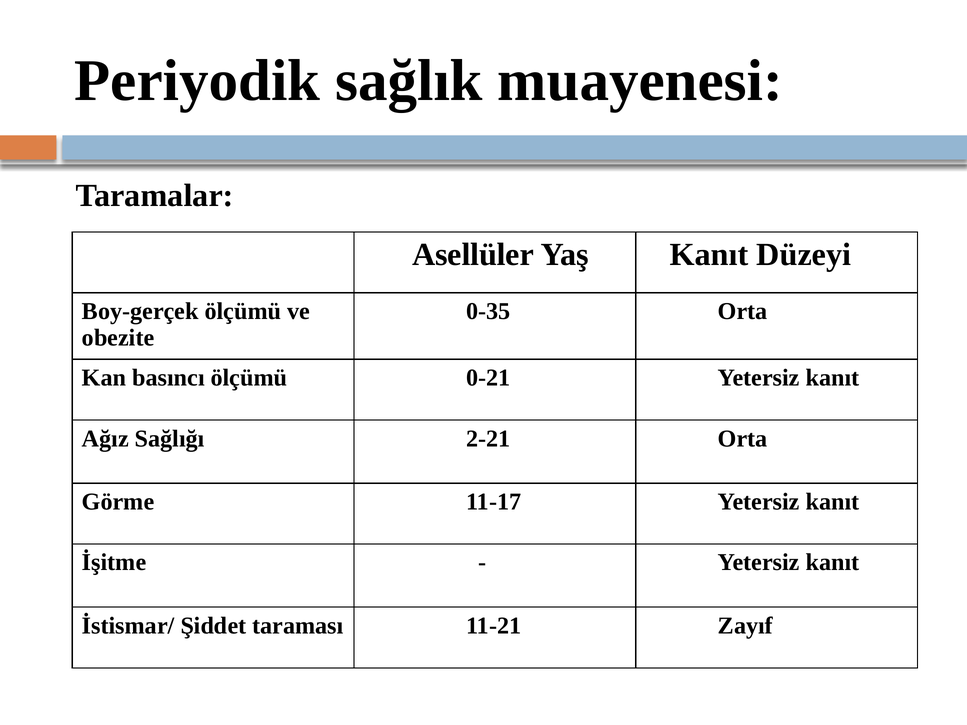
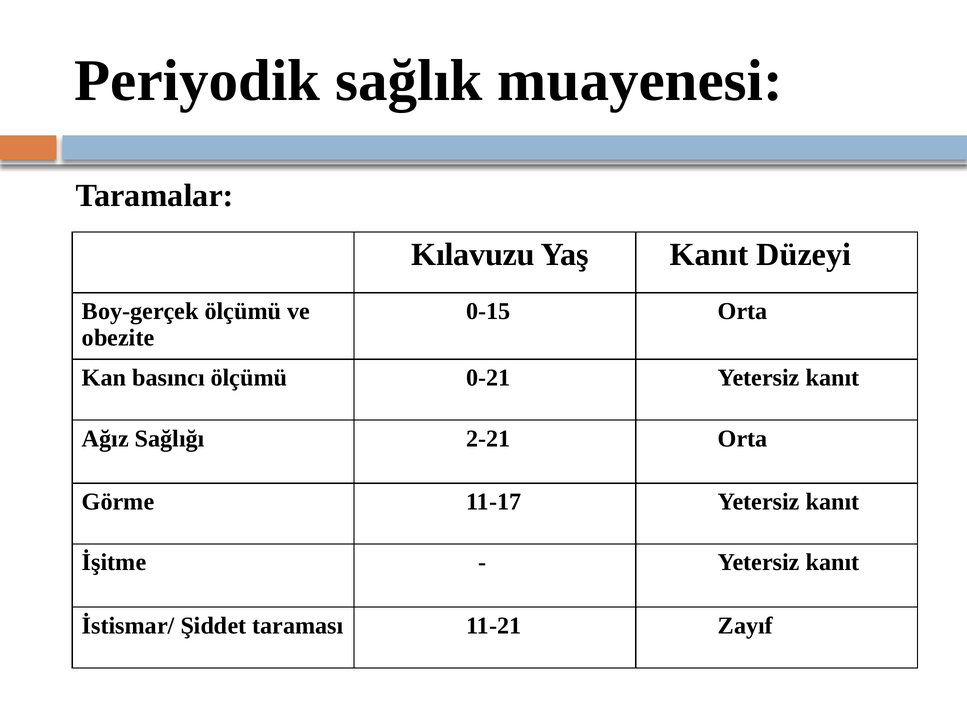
Asellüler: Asellüler -> Kılavuzu
0-35: 0-35 -> 0-15
